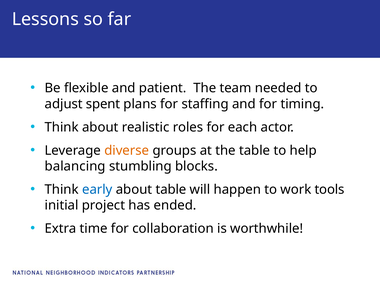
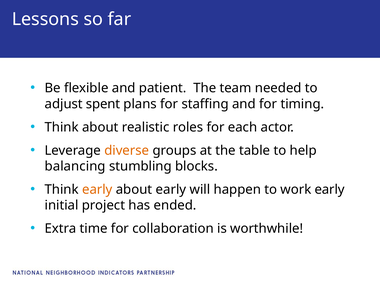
early at (97, 189) colour: blue -> orange
about table: table -> early
work tools: tools -> early
